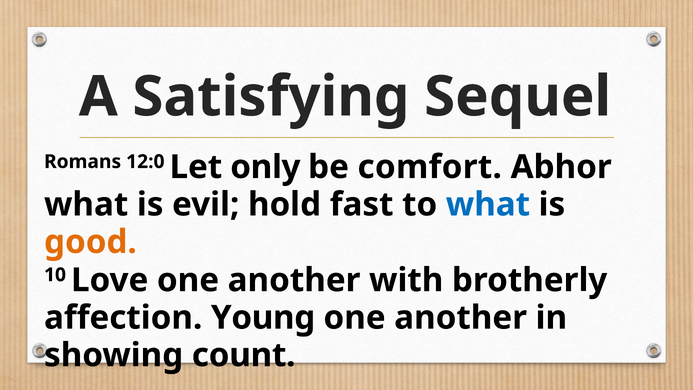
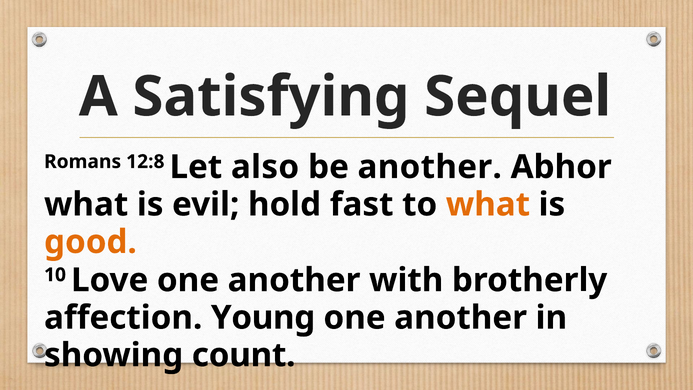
12:0: 12:0 -> 12:8
only: only -> also
be comfort: comfort -> another
what at (488, 204) colour: blue -> orange
